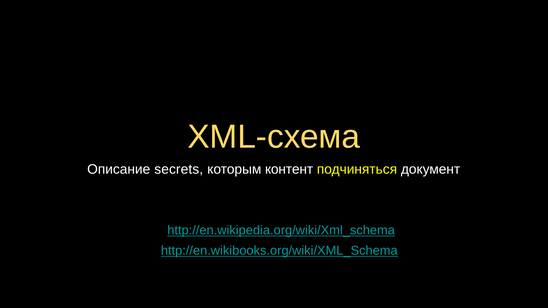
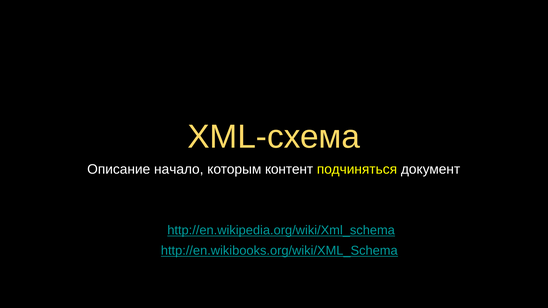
secrets: secrets -> начало
